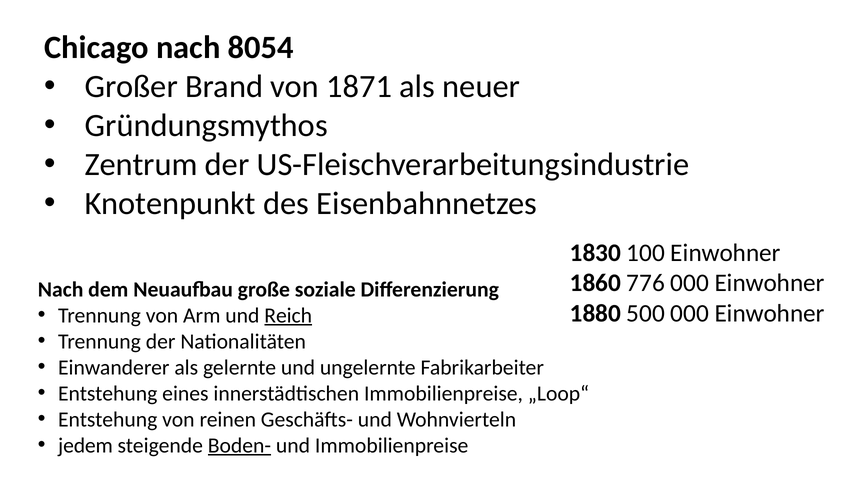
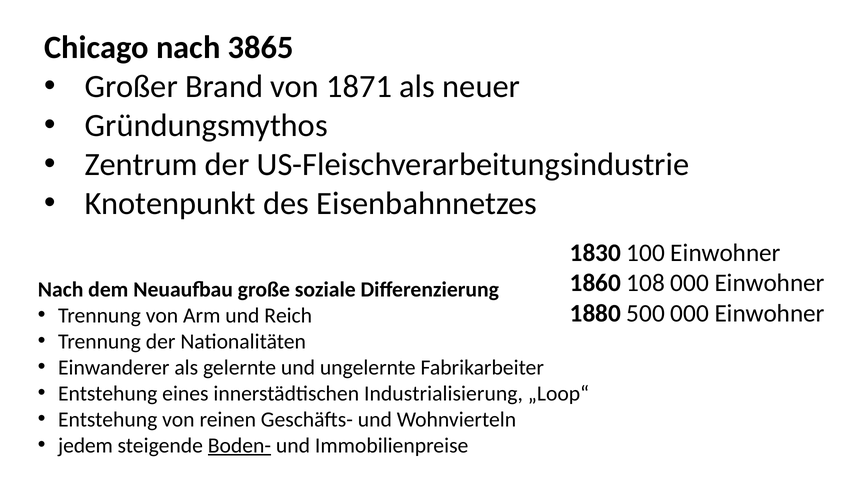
8054: 8054 -> 3865
776: 776 -> 108
Reich underline: present -> none
innerstädtischen Immobilienpreise: Immobilienpreise -> Industrialisierung
